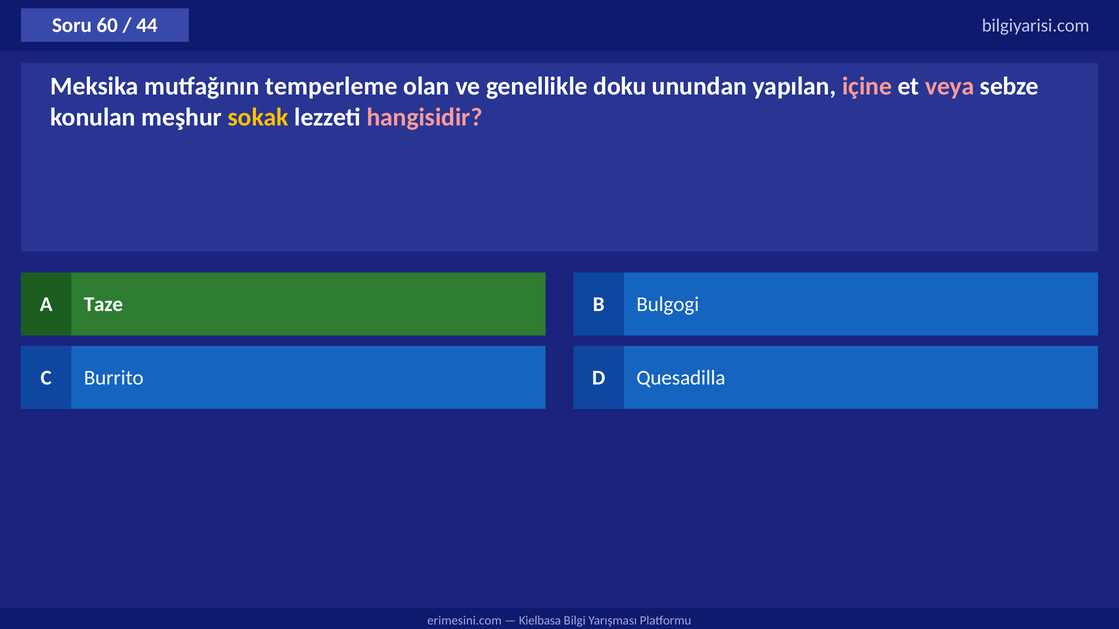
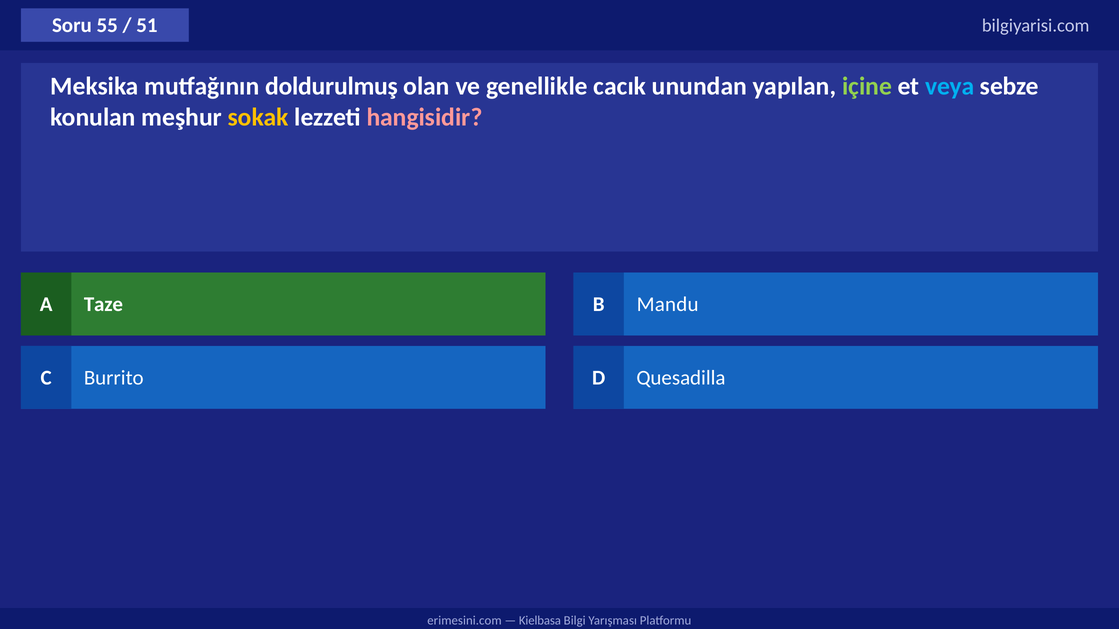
60: 60 -> 55
44: 44 -> 51
temperleme: temperleme -> doldurulmuş
doku: doku -> cacık
içine colour: pink -> light green
veya colour: pink -> light blue
Bulgogi: Bulgogi -> Mandu
